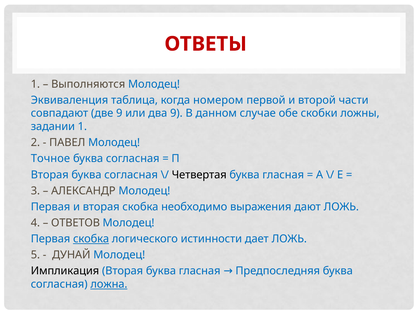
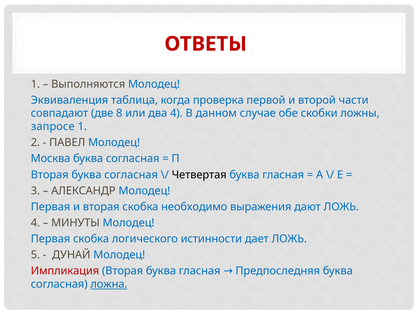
номером: номером -> проверка
две 9: 9 -> 8
два 9: 9 -> 4
задании: задании -> запросе
Точное: Точное -> Москва
ОТВЕТОВ: ОТВЕТОВ -> МИНУТЫ
скобка at (91, 238) underline: present -> none
Импликация colour: black -> red
